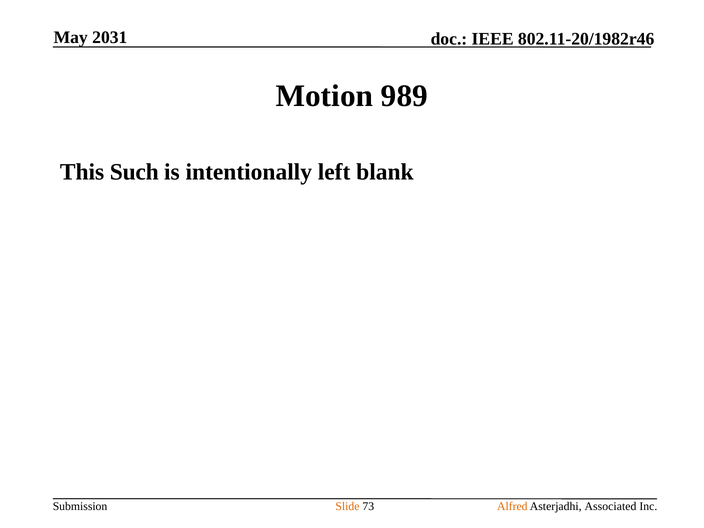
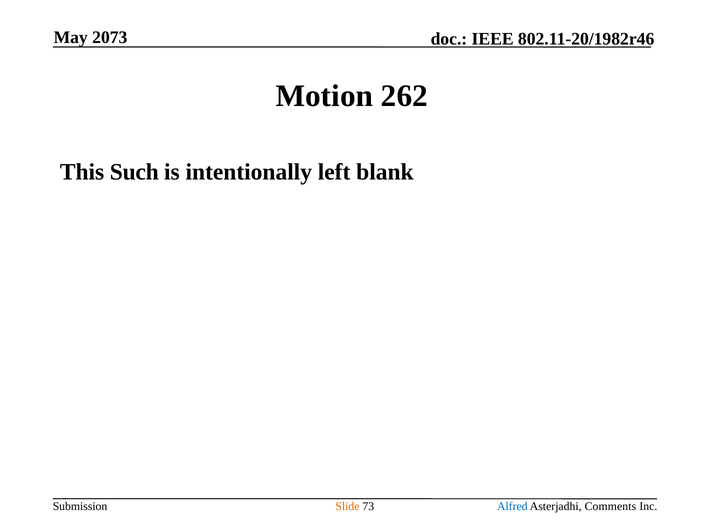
2031: 2031 -> 2073
989: 989 -> 262
Alfred colour: orange -> blue
Associated: Associated -> Comments
